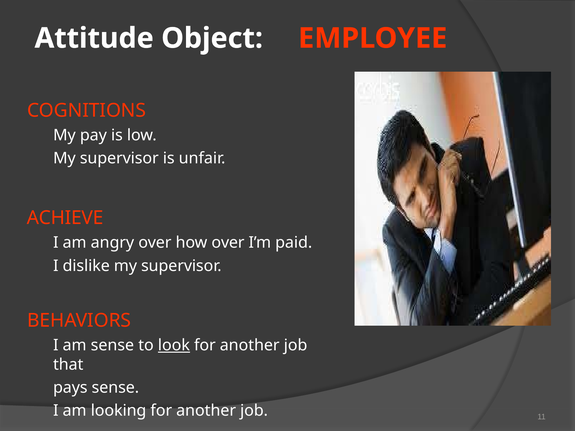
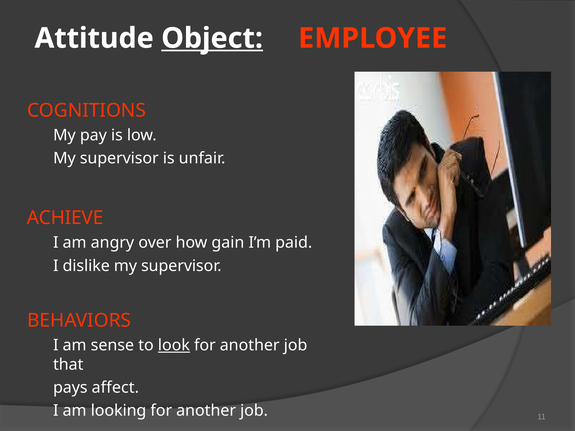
Object underline: none -> present
how over: over -> gain
pays sense: sense -> affect
